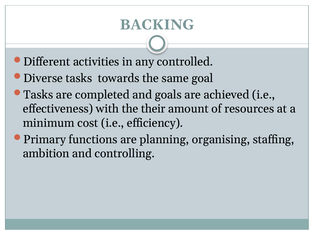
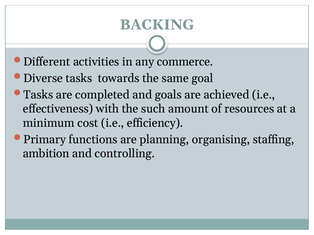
controlled: controlled -> commerce
their: their -> such
